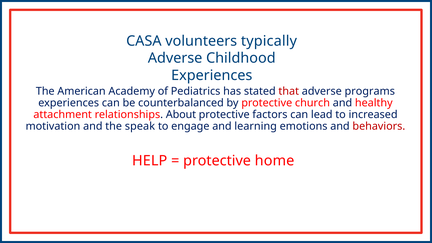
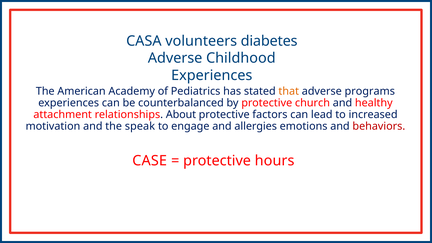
typically: typically -> diabetes
that colour: red -> orange
learning: learning -> allergies
HELP: HELP -> CASE
home: home -> hours
